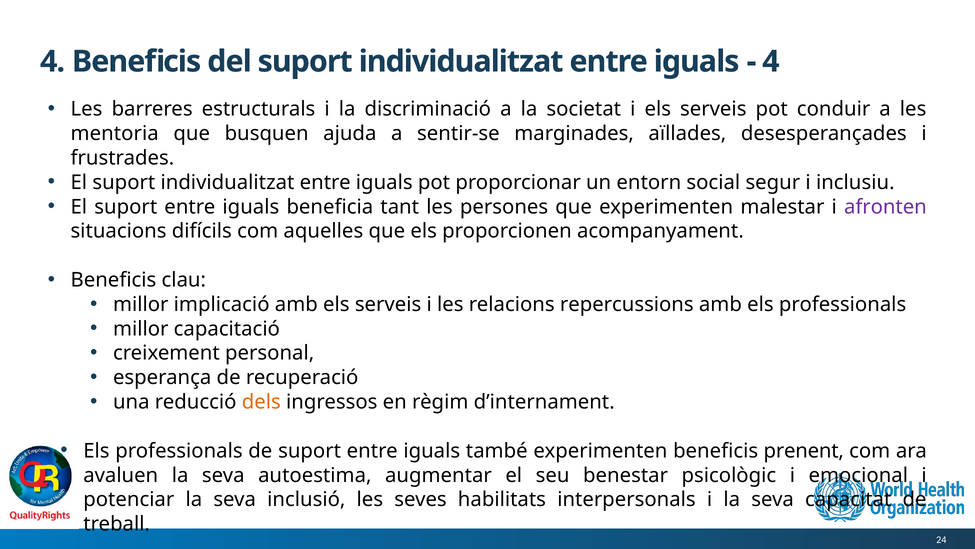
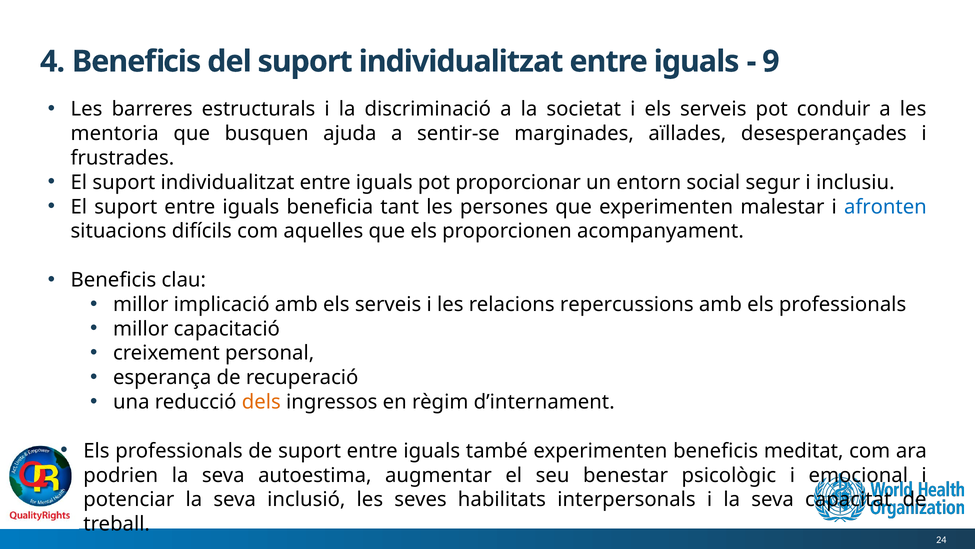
4 at (771, 61): 4 -> 9
afronten colour: purple -> blue
prenent: prenent -> meditat
avaluen: avaluen -> podrien
